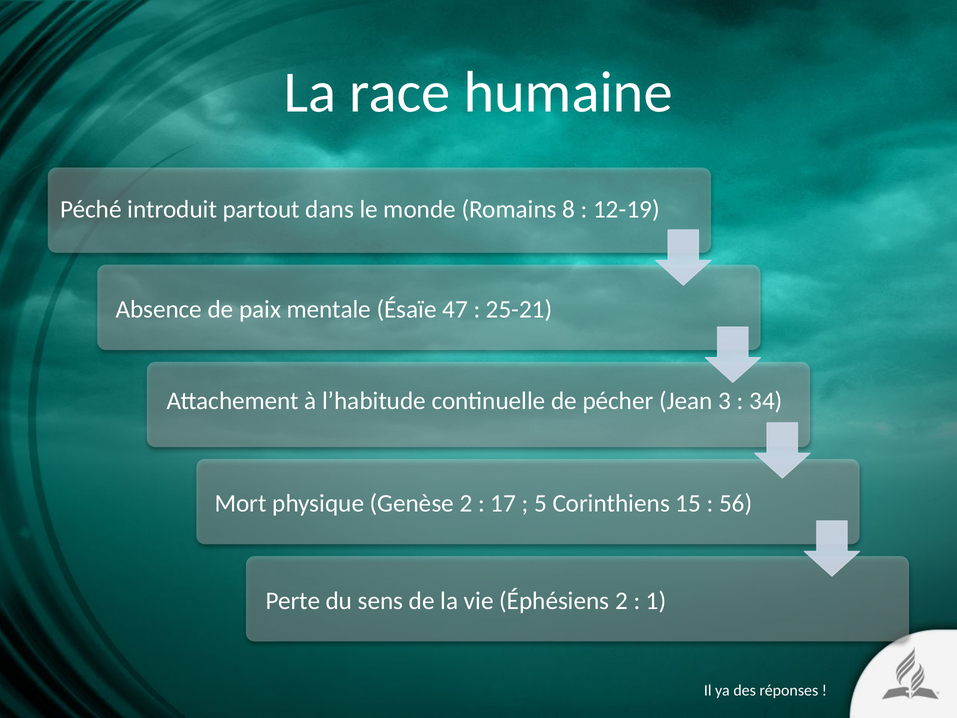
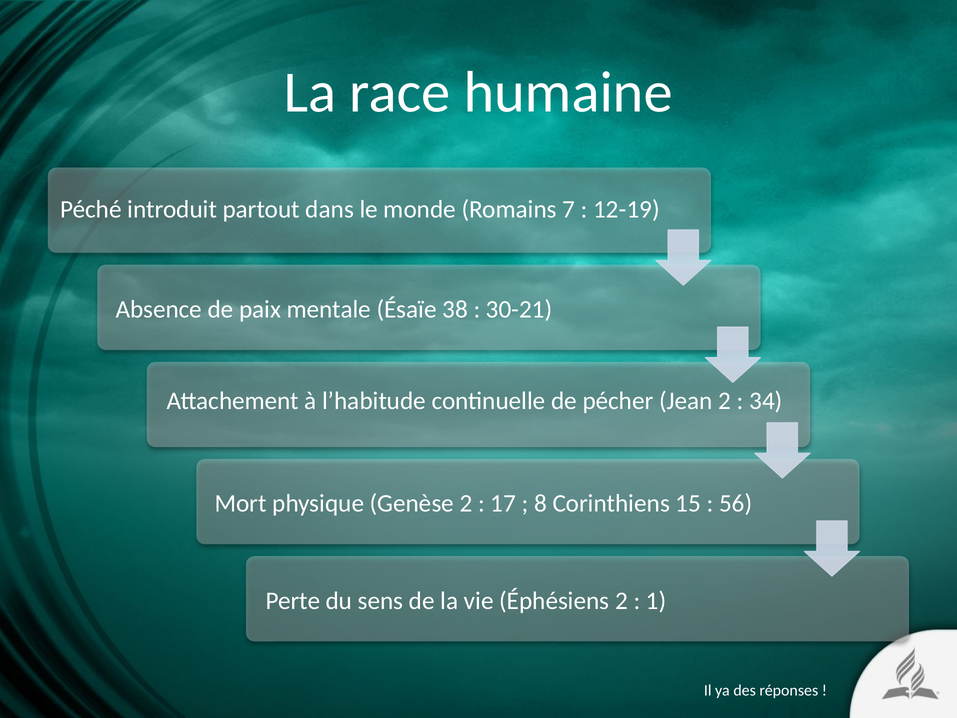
8: 8 -> 7
47: 47 -> 38
25-21: 25-21 -> 30-21
Jean 3: 3 -> 2
5: 5 -> 8
